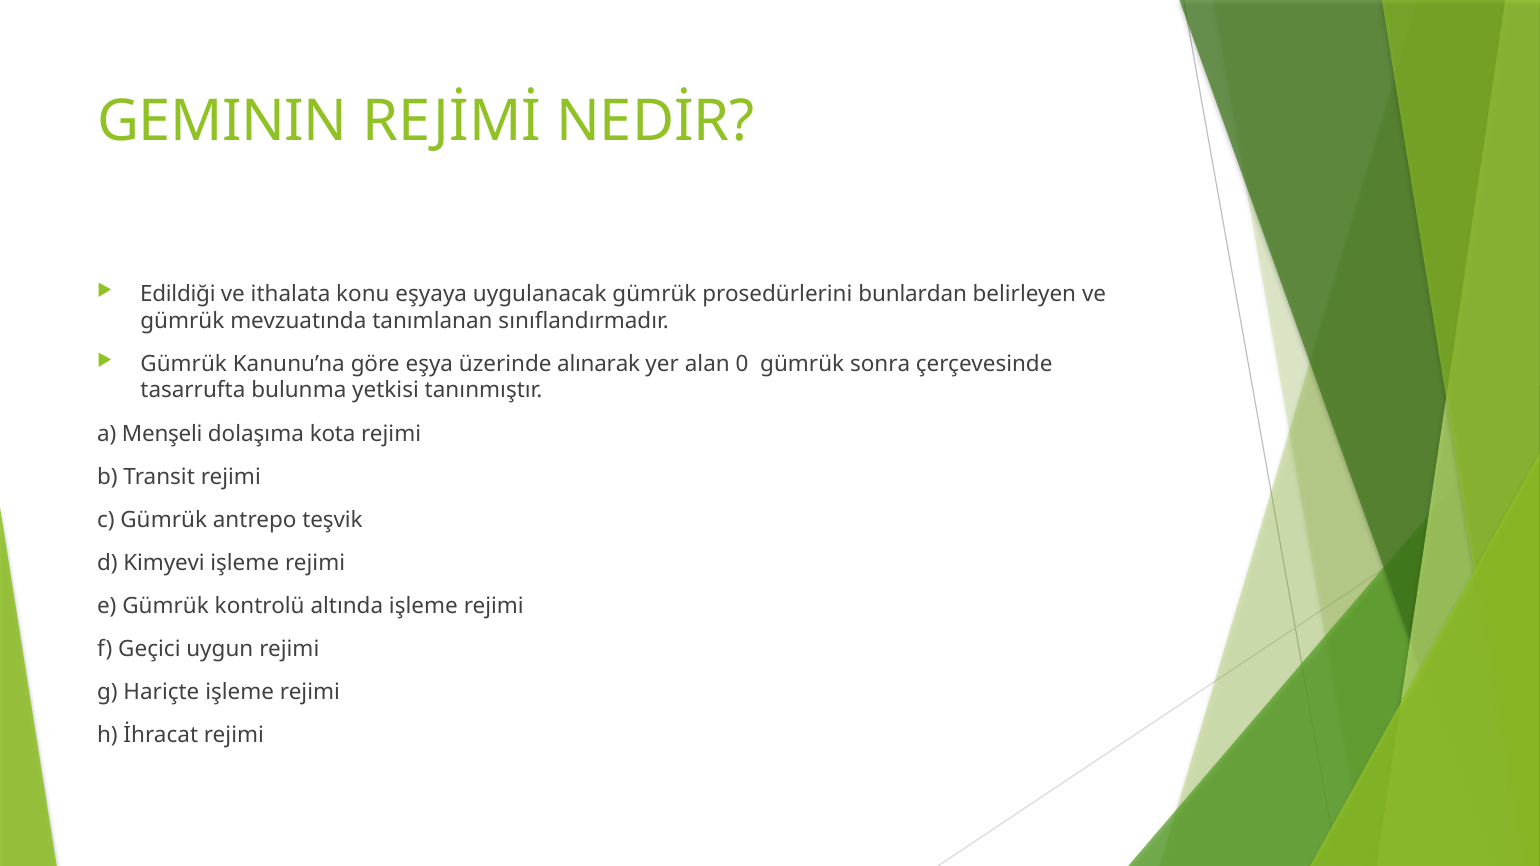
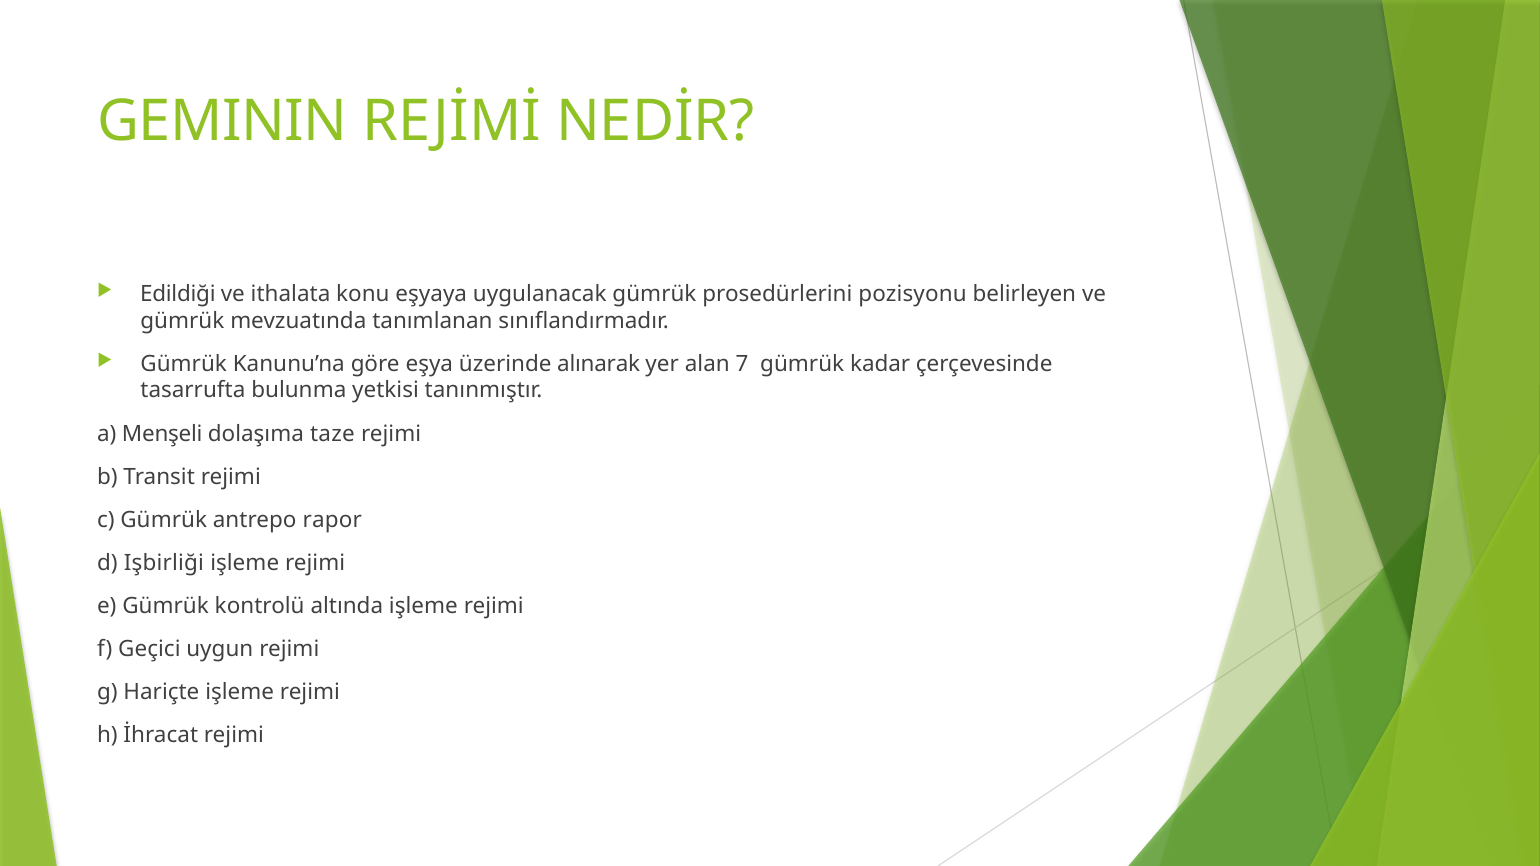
bunlardan: bunlardan -> pozisyonu
0: 0 -> 7
sonra: sonra -> kadar
kota: kota -> taze
teşvik: teşvik -> rapor
Kimyevi: Kimyevi -> Işbirliği
